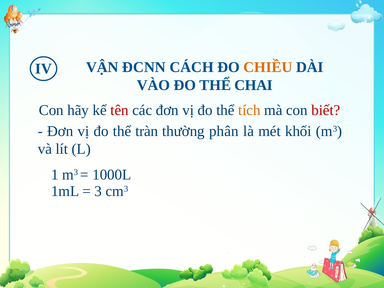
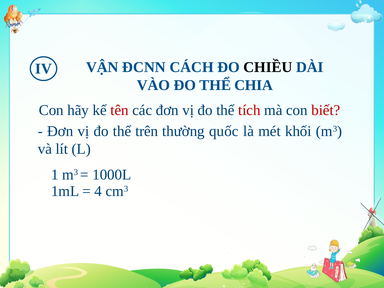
CHIỀU colour: orange -> black
CHAI: CHAI -> CHIA
tích colour: orange -> red
tràn: tràn -> trên
phân: phân -> quốc
3: 3 -> 4
